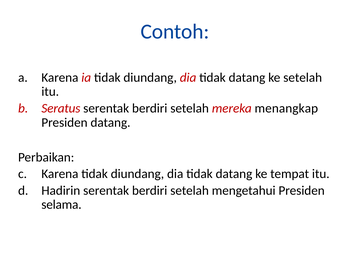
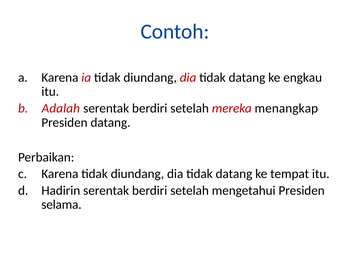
ke setelah: setelah -> engkau
Seratus: Seratus -> Adalah
